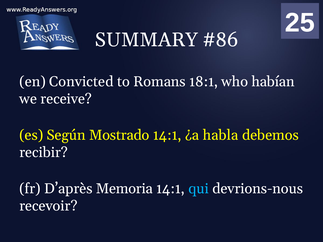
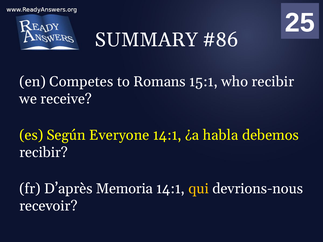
Convicted: Convicted -> Competes
18:1: 18:1 -> 15:1
who habían: habían -> recibir
Mostrado: Mostrado -> Everyone
qui colour: light blue -> yellow
